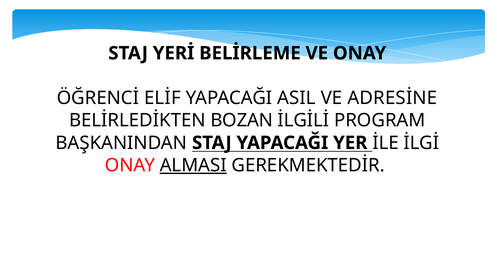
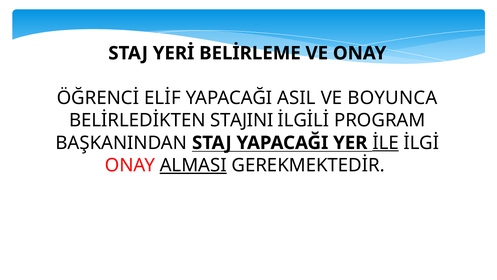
ADRESİNE: ADRESİNE -> BOYUNCA
BOZAN: BOZAN -> STAJINI
İLE underline: none -> present
